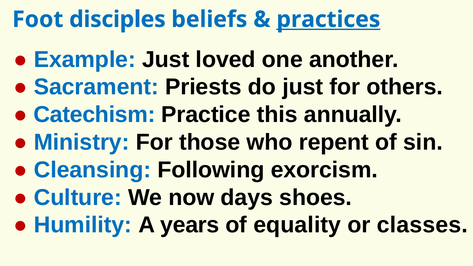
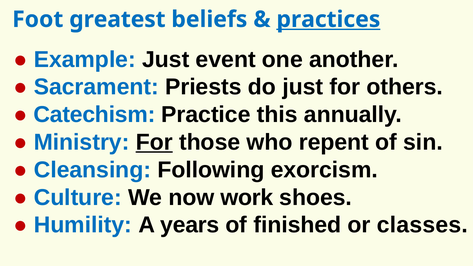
disciples: disciples -> greatest
loved: loved -> event
For at (154, 142) underline: none -> present
days: days -> work
equality: equality -> finished
